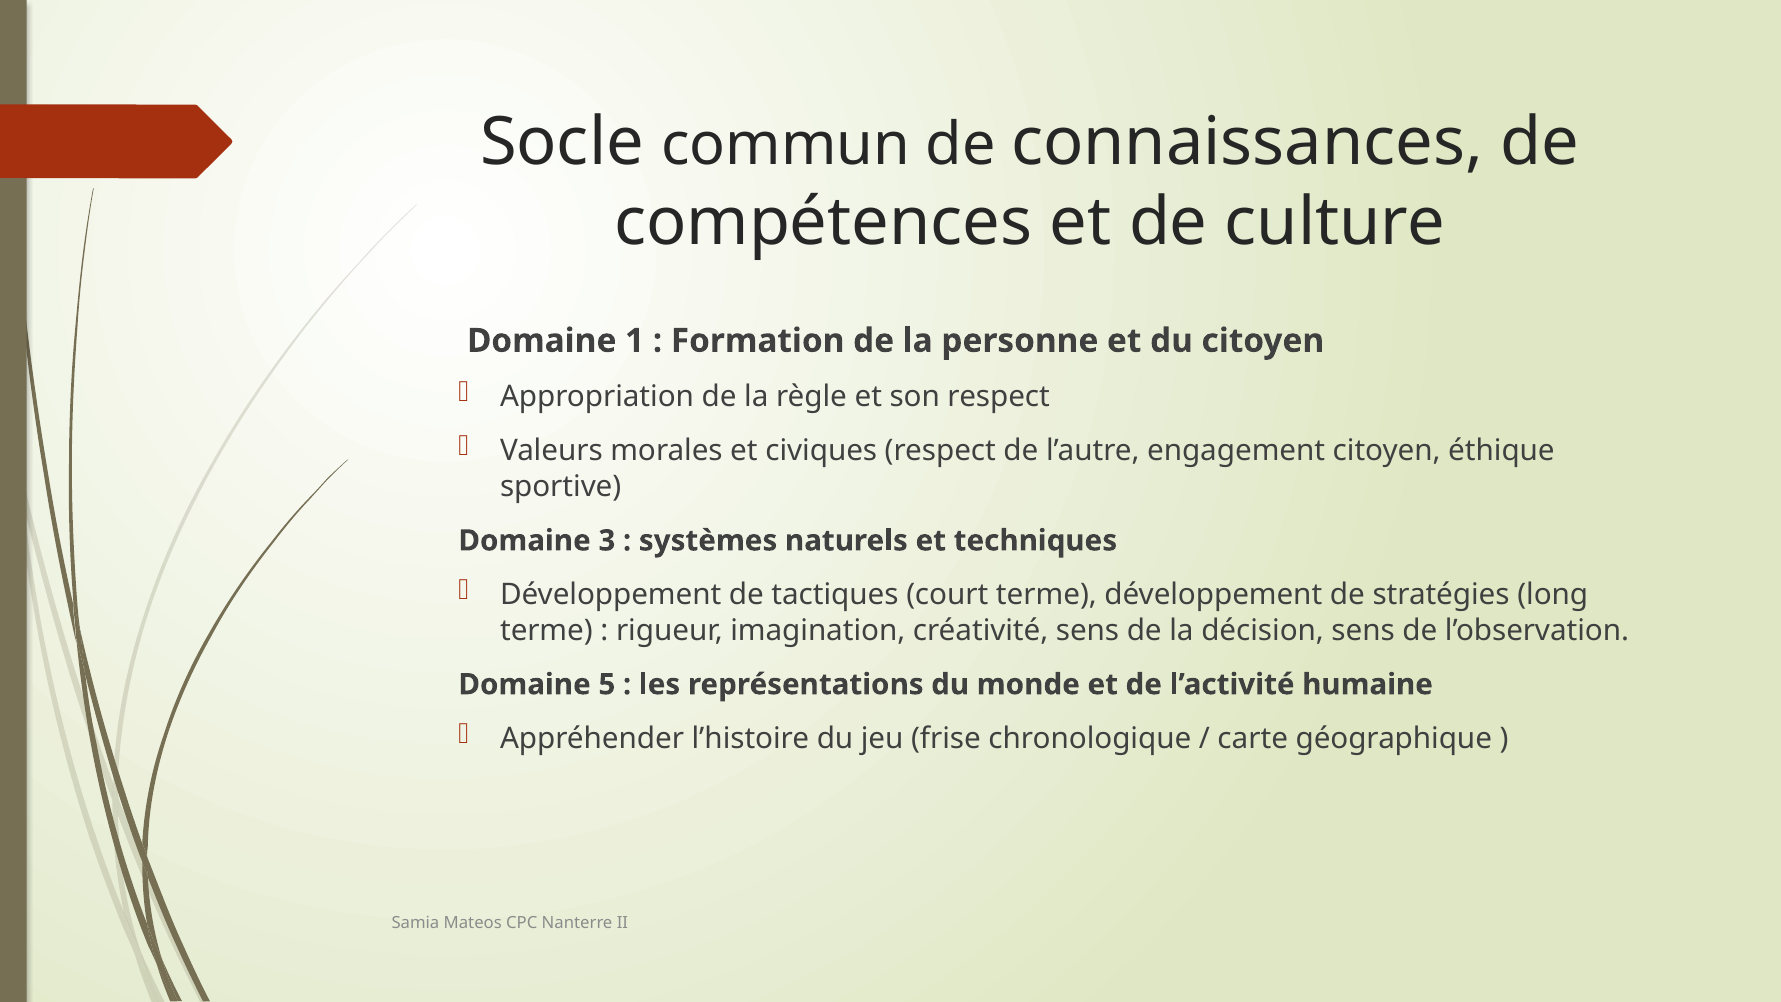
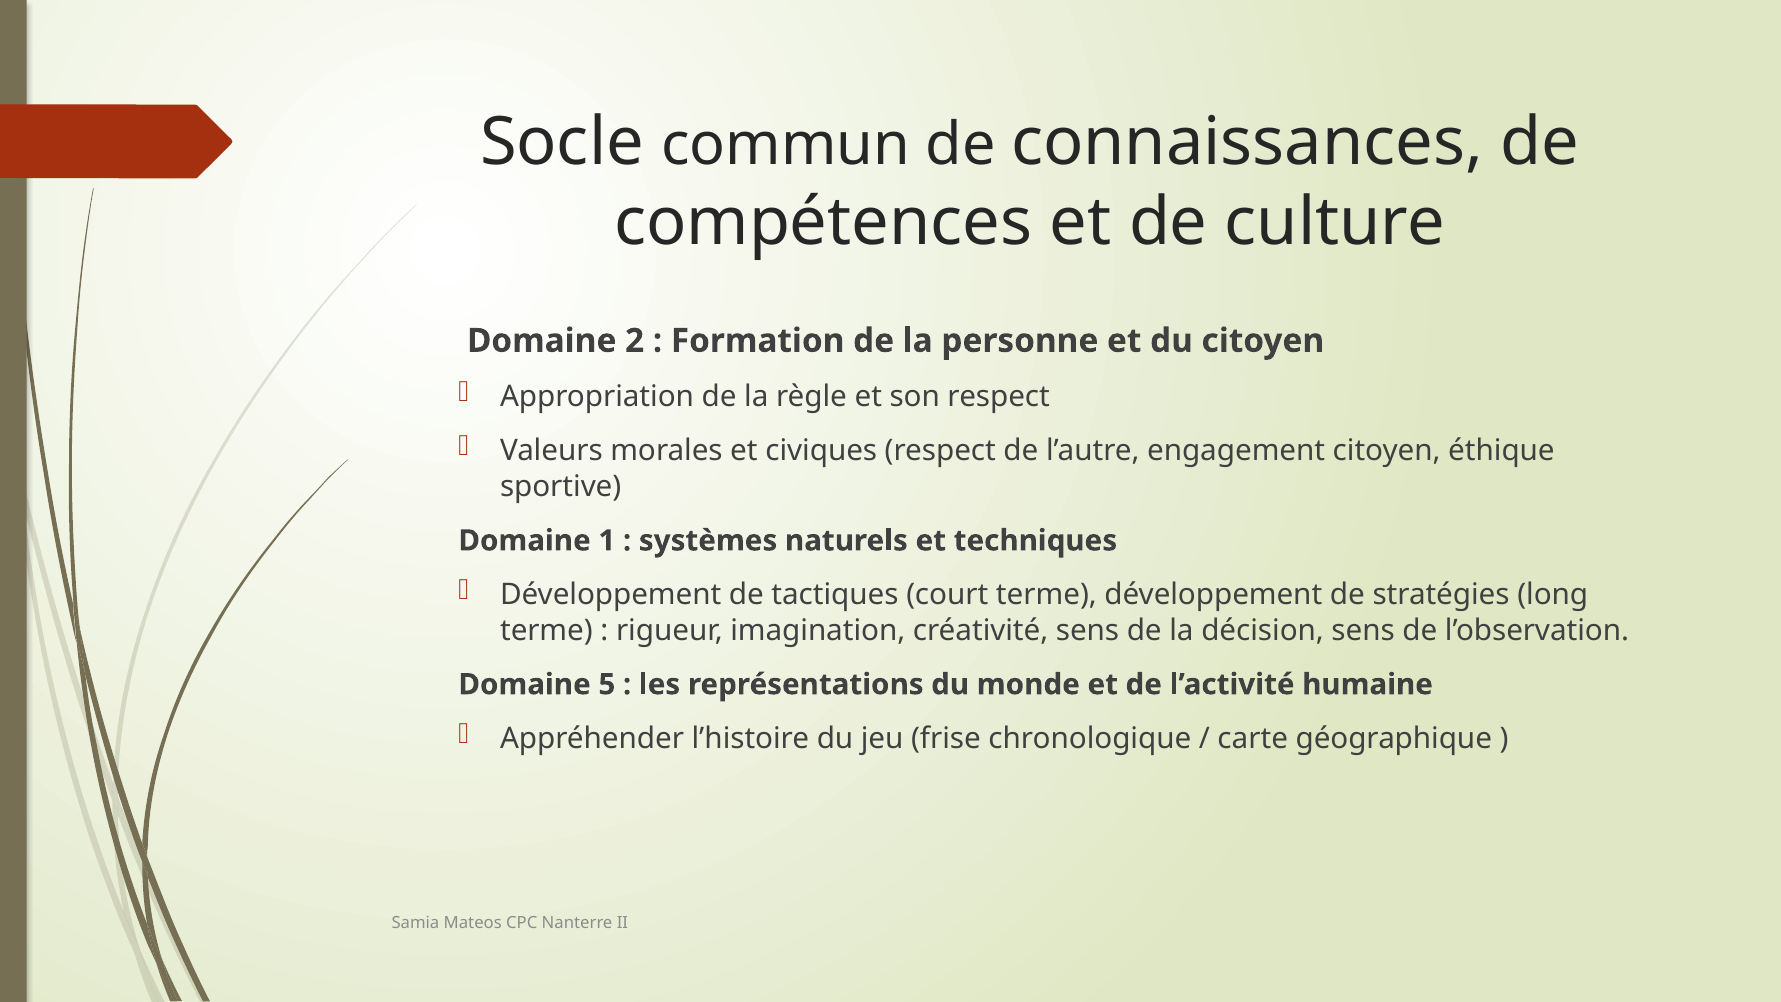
1: 1 -> 2
3: 3 -> 1
